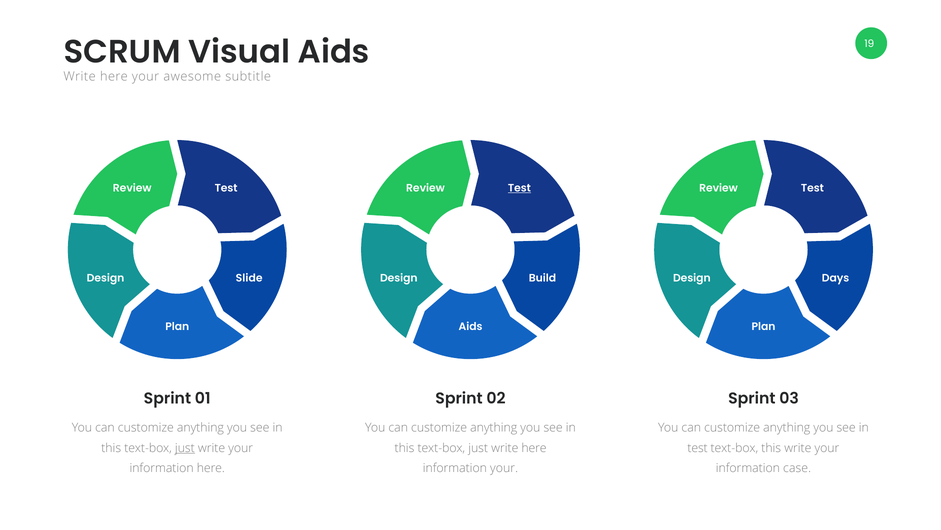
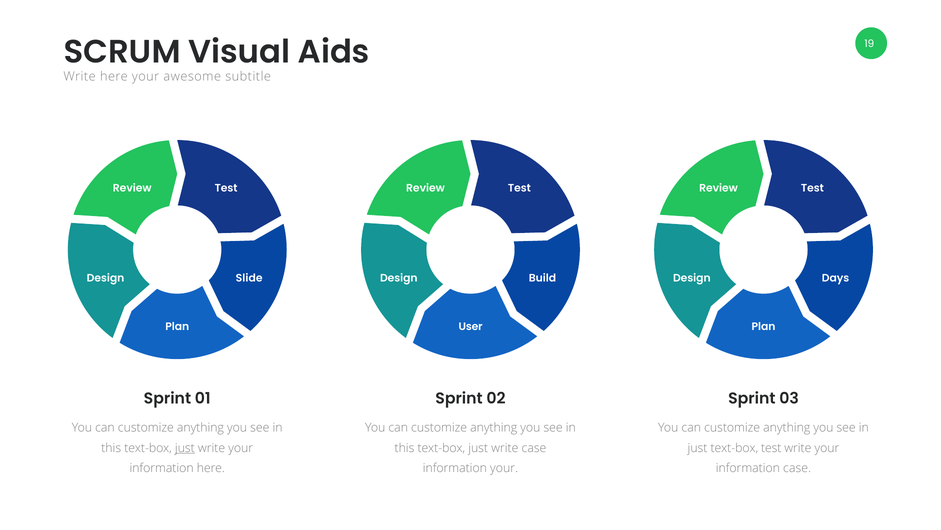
Test at (519, 188) underline: present -> none
Aids at (470, 327): Aids -> User
just write here: here -> case
test at (698, 447): test -> just
text-box this: this -> test
